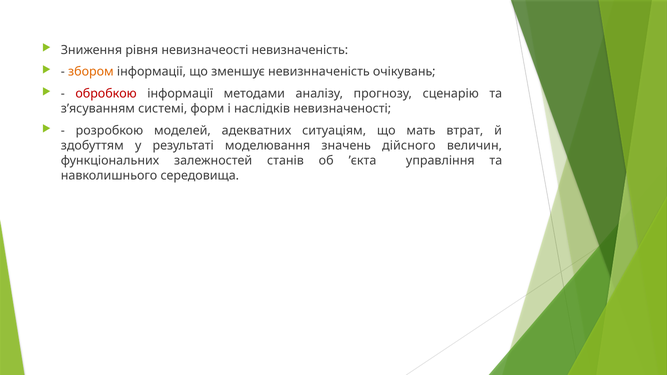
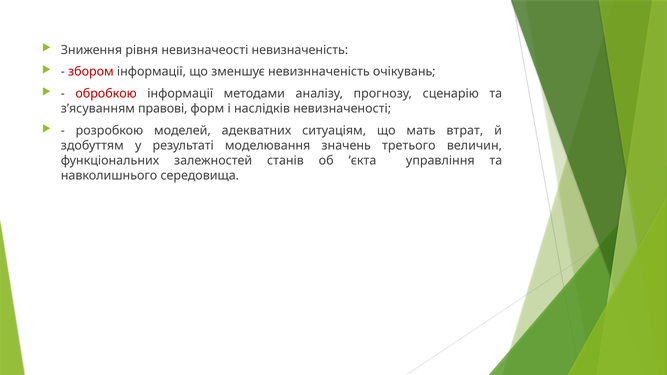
збором colour: orange -> red
системі: системі -> правові
дійсного: дійсного -> третього
